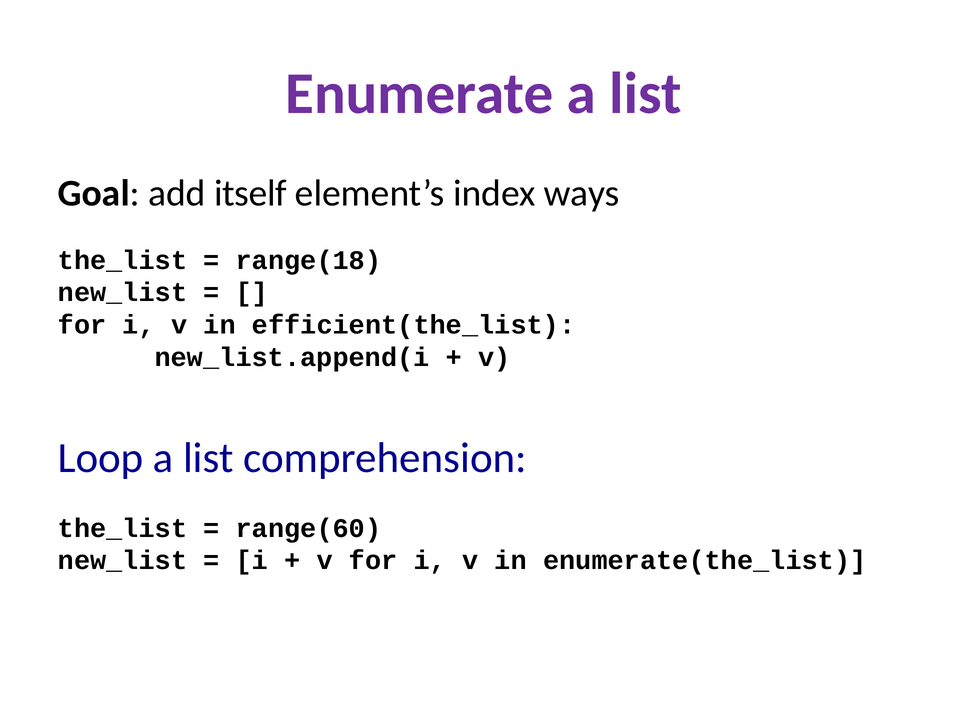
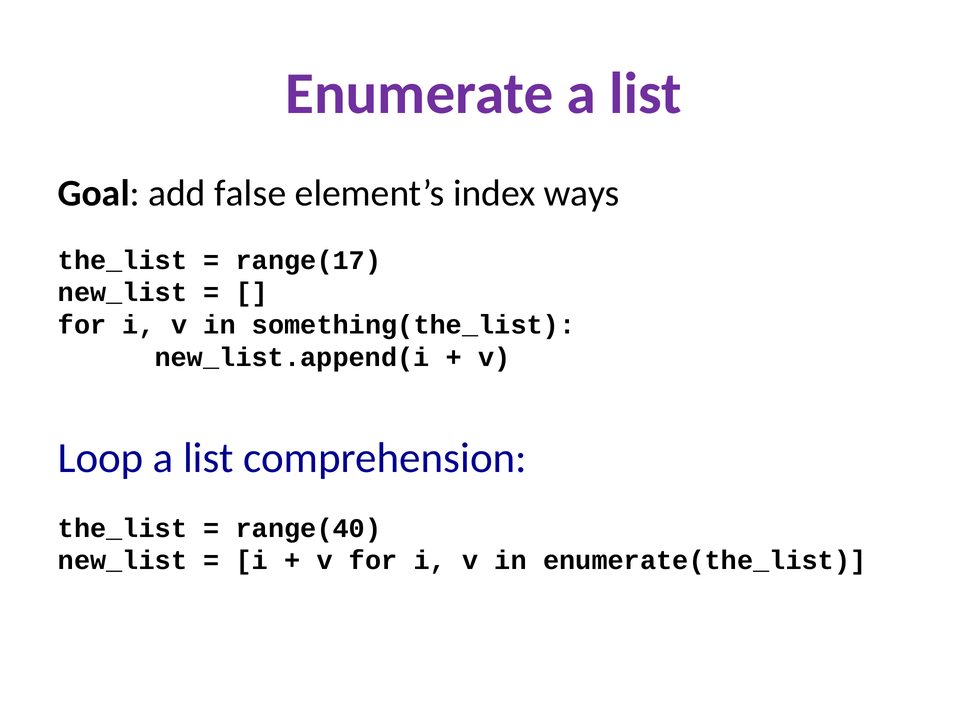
itself: itself -> false
range(18: range(18 -> range(17
efficient(the_list: efficient(the_list -> something(the_list
range(60: range(60 -> range(40
